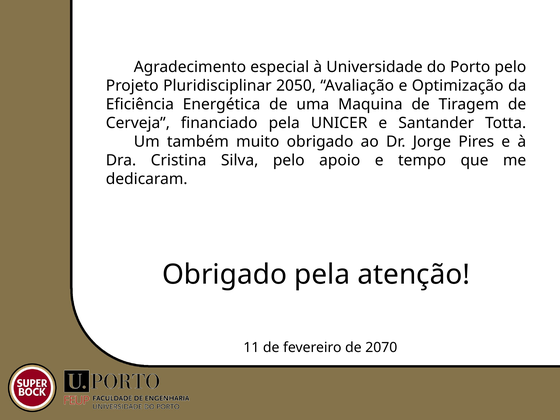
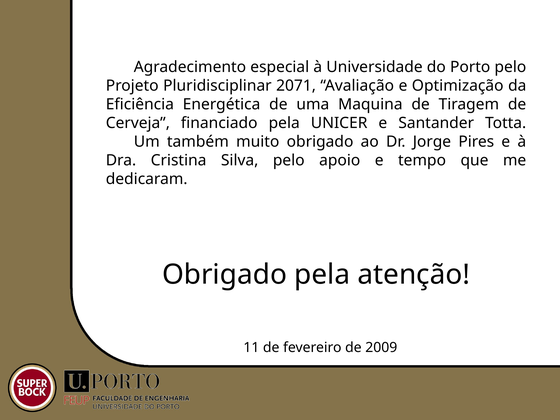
2050: 2050 -> 2071
2070: 2070 -> 2009
